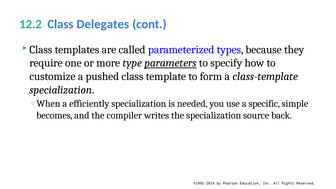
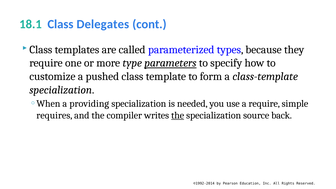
12.2: 12.2 -> 18.1
efficiently: efficiently -> providing
a specific: specific -> require
becomes: becomes -> requires
the at (178, 115) underline: none -> present
